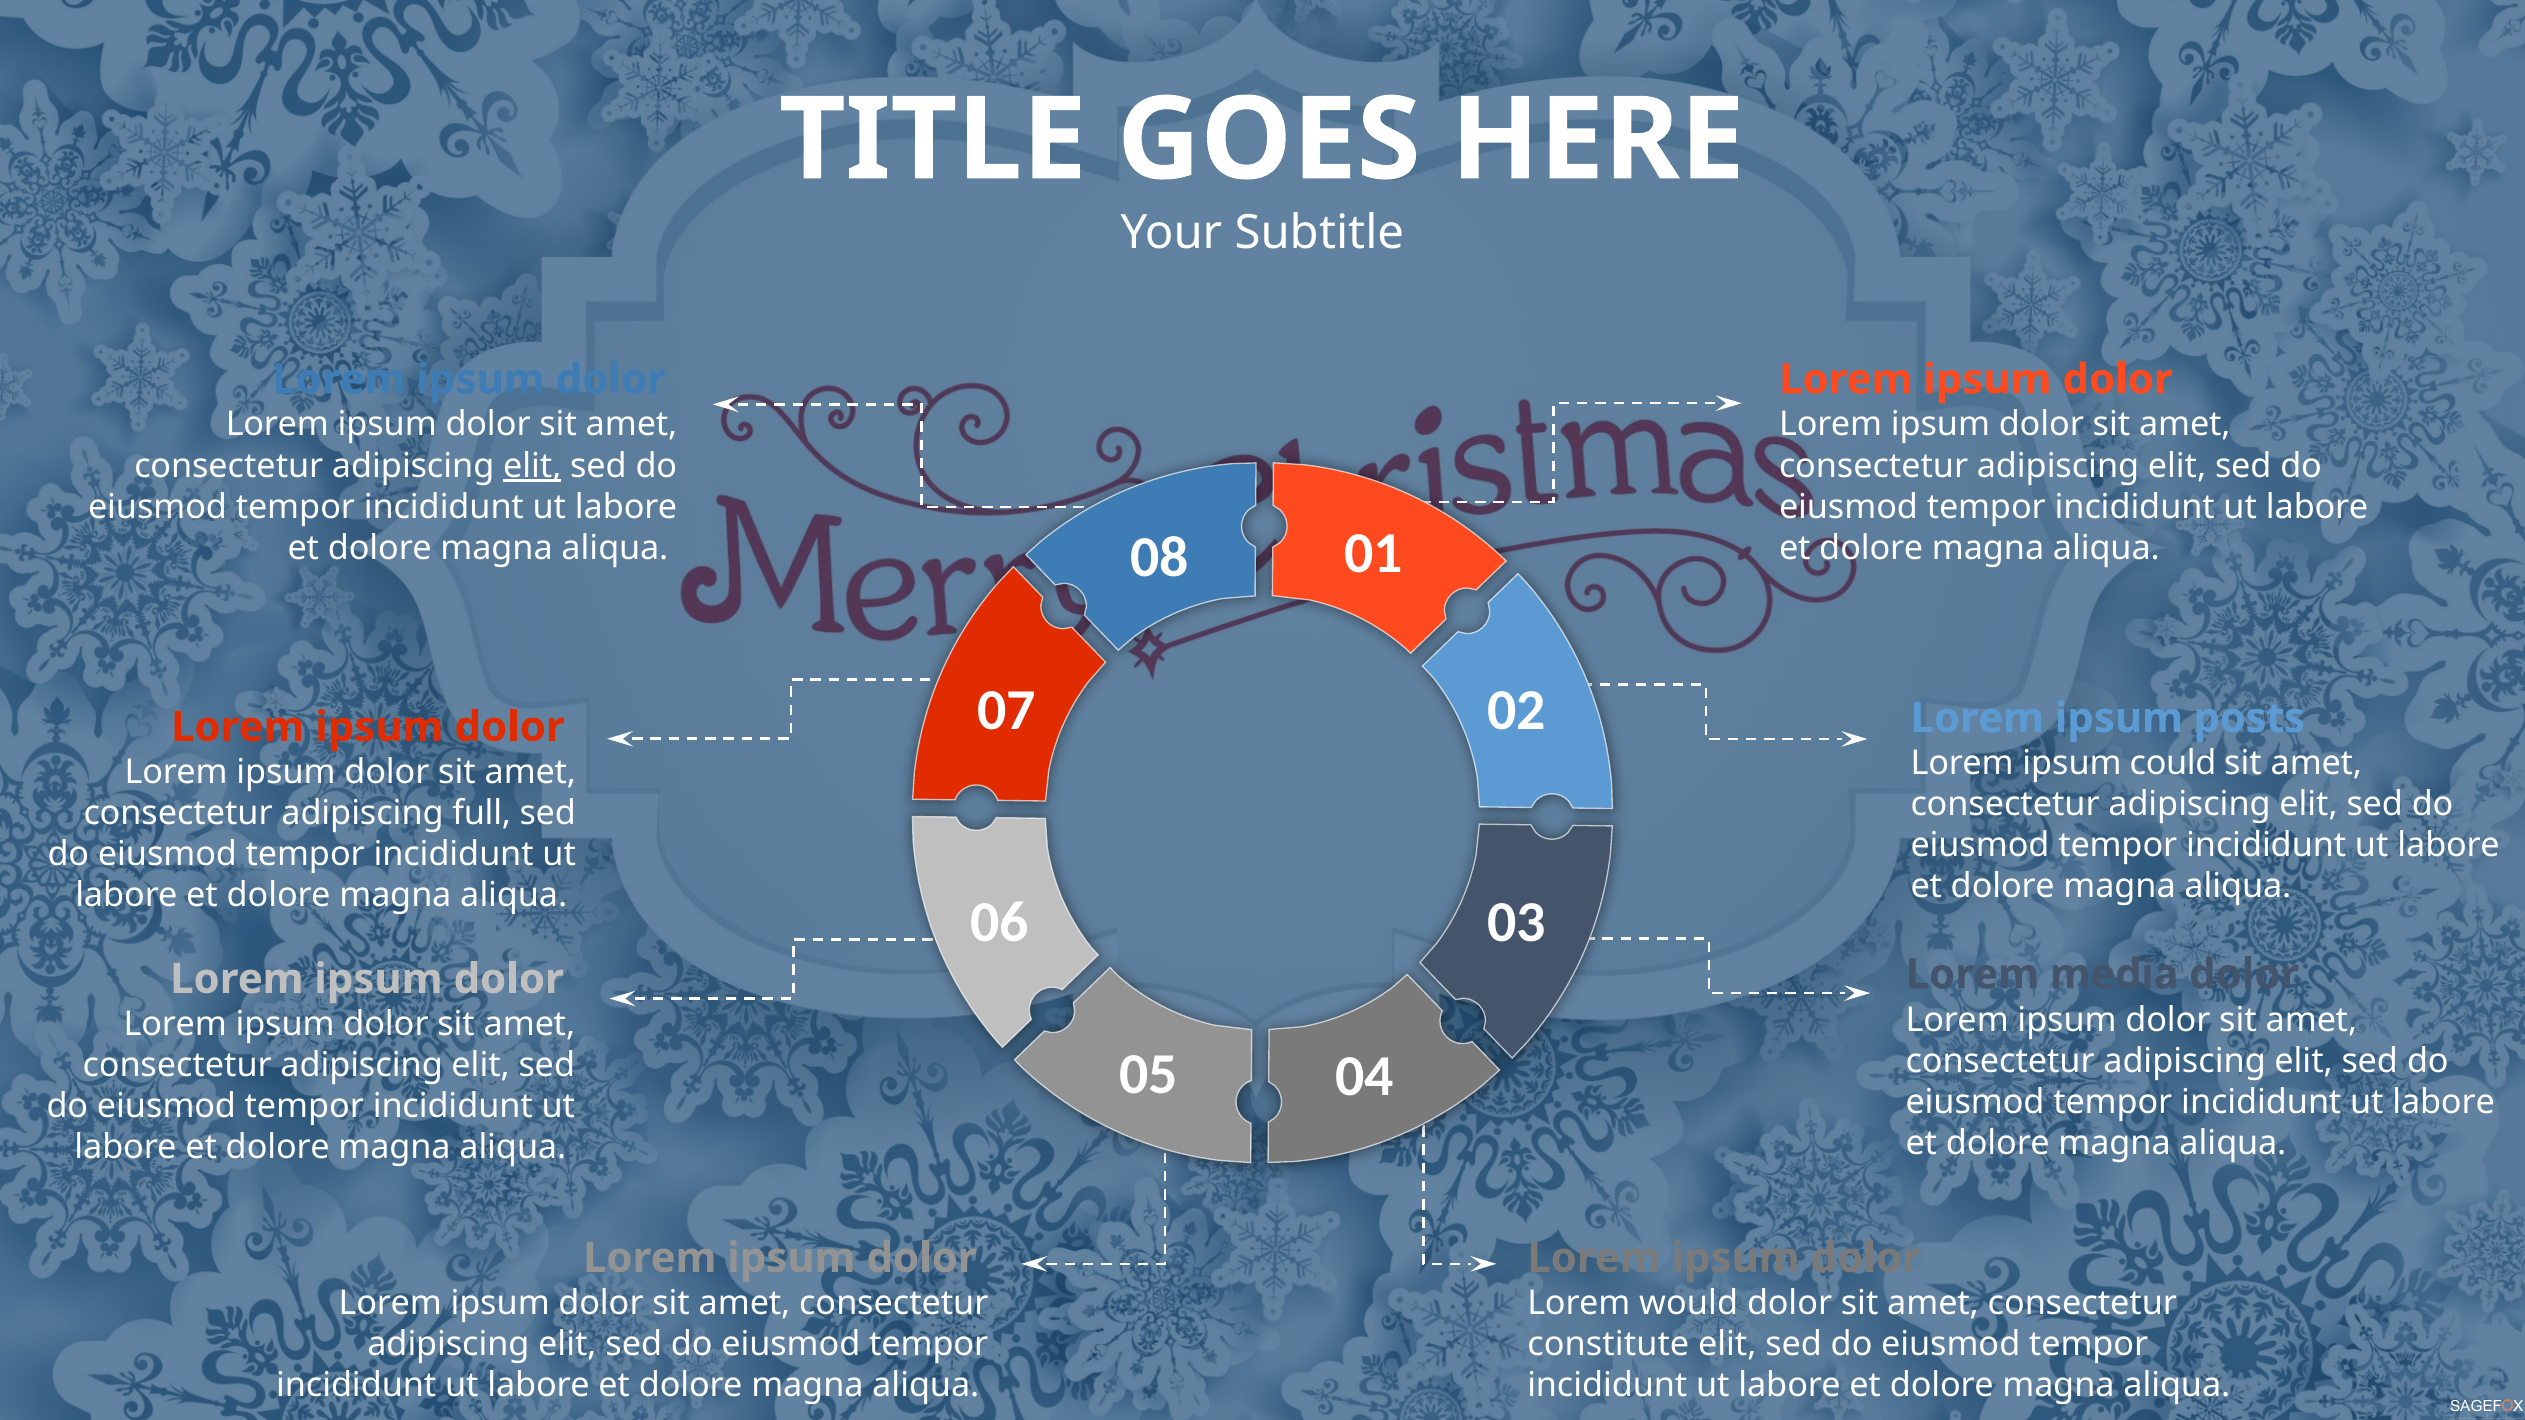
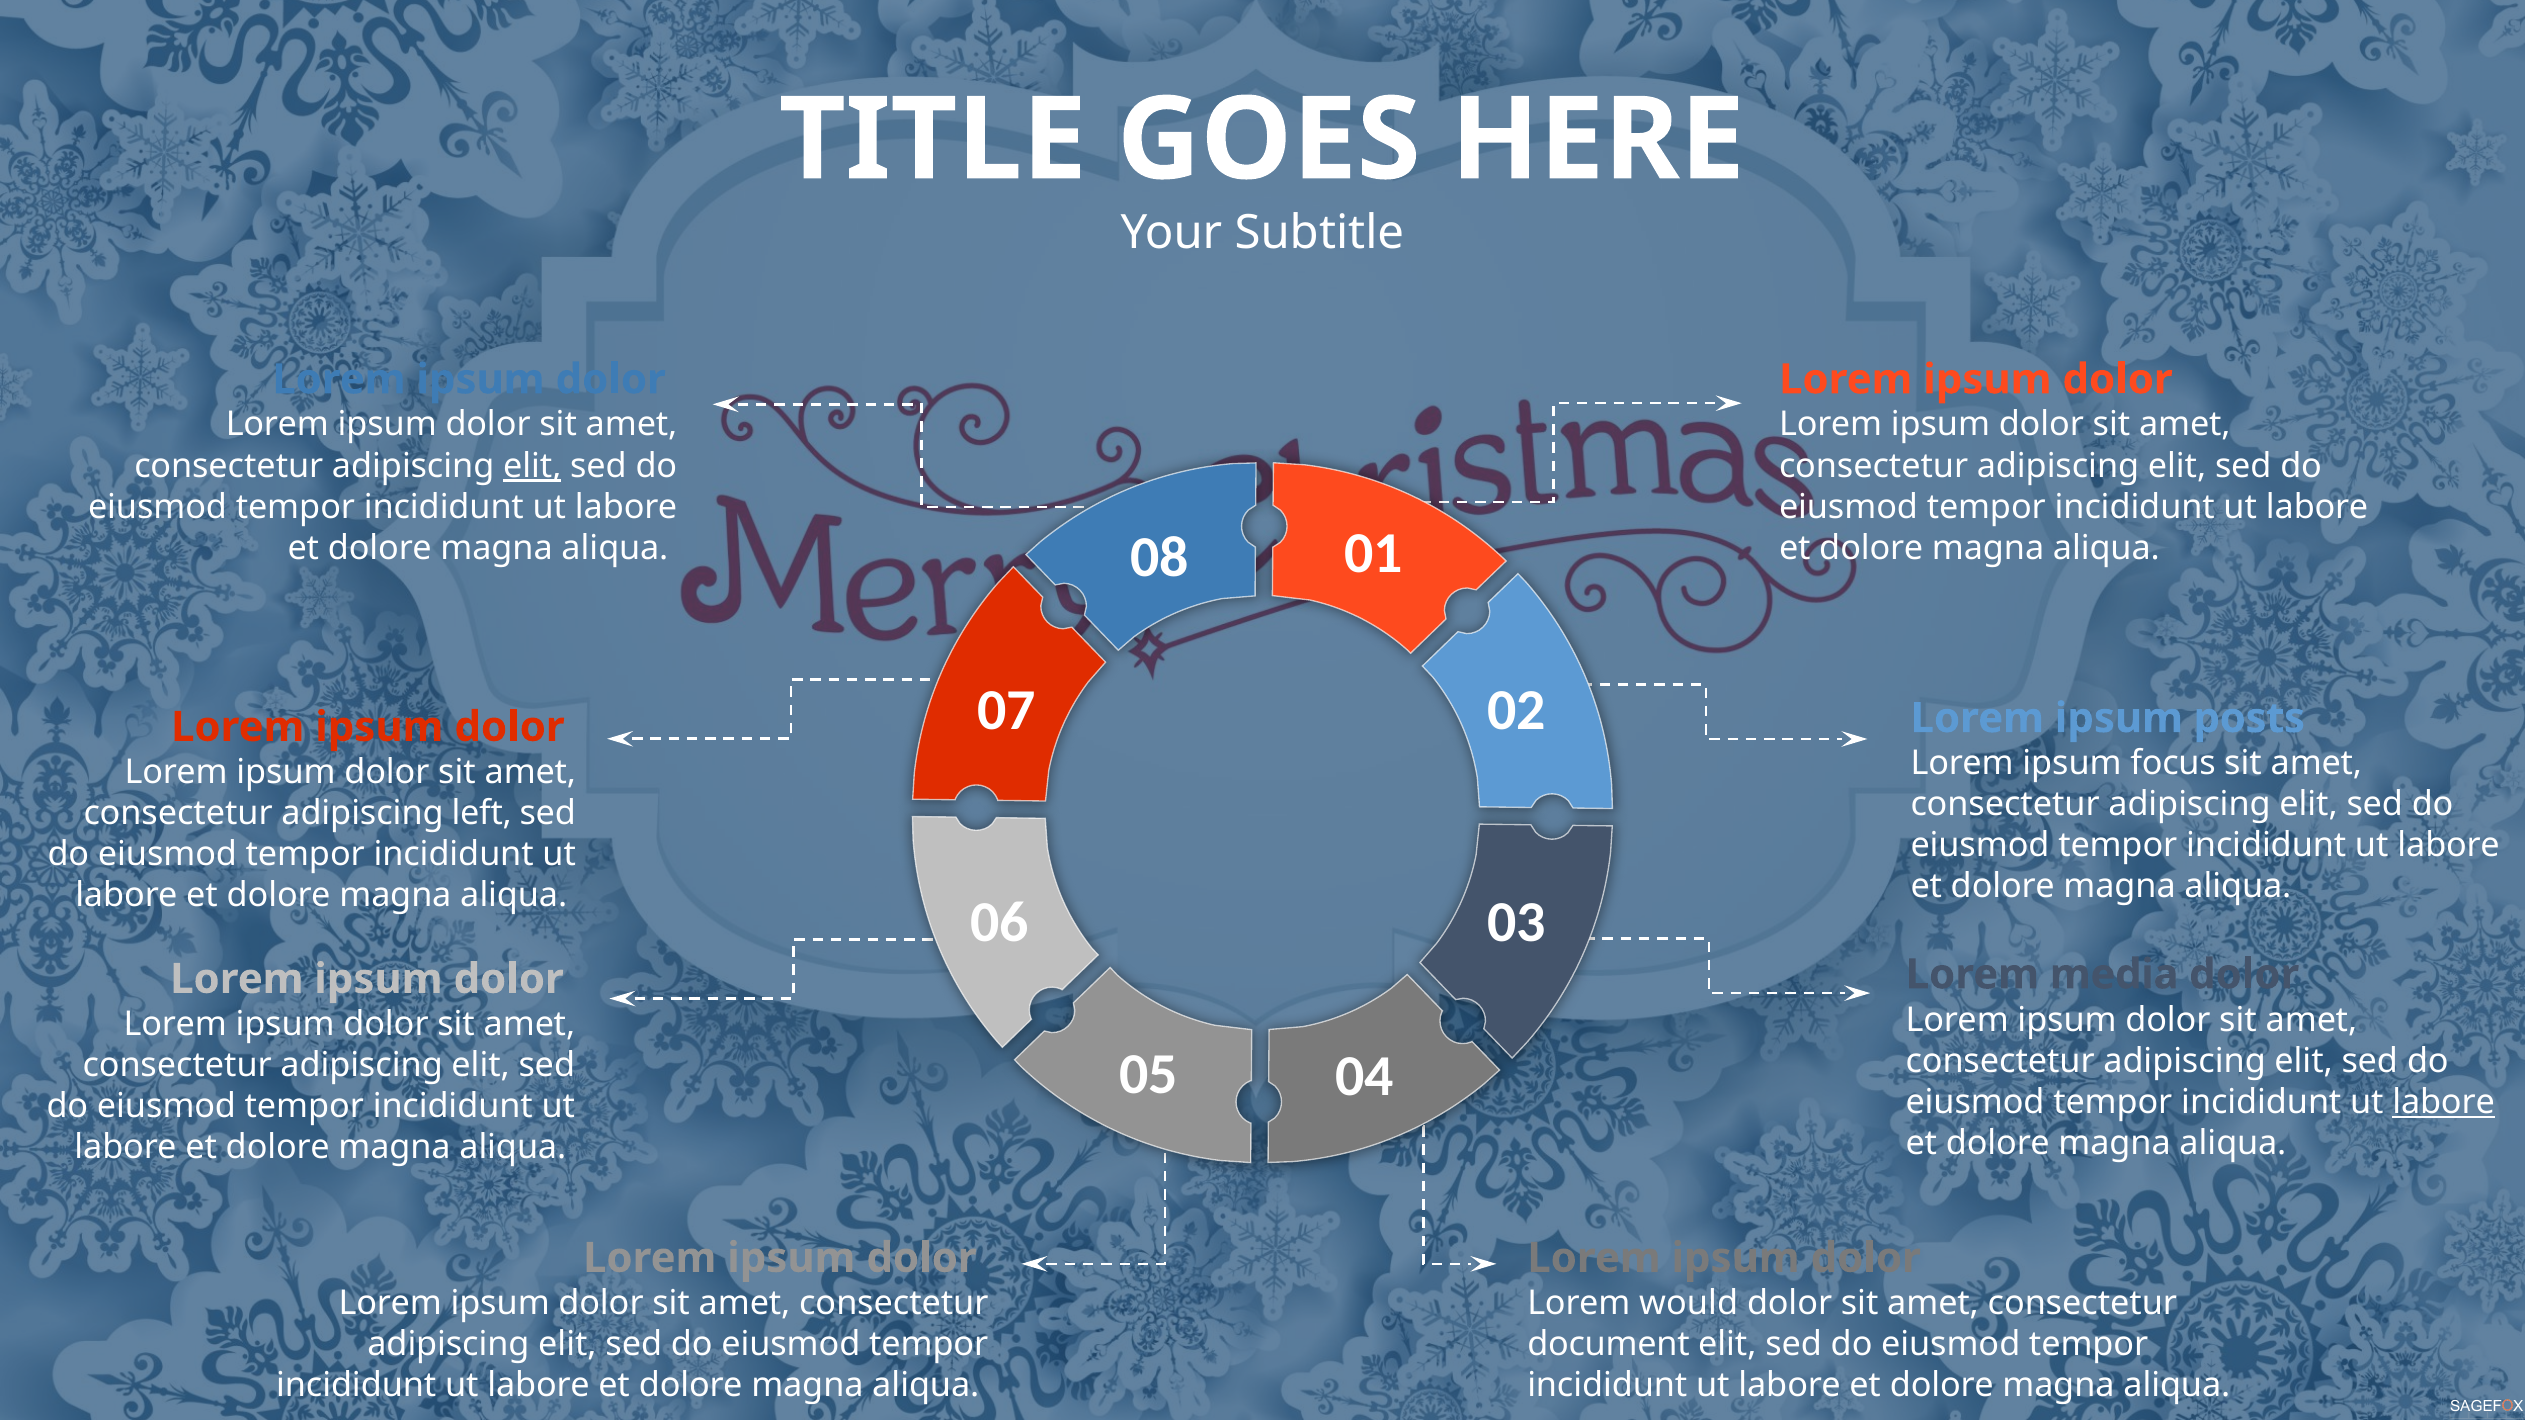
could: could -> focus
full: full -> left
labore at (2444, 1102) underline: none -> present
constitute: constitute -> document
